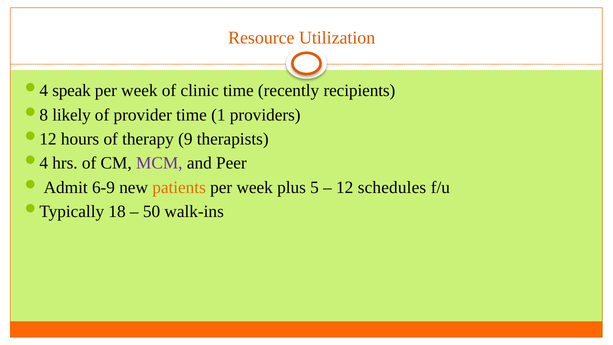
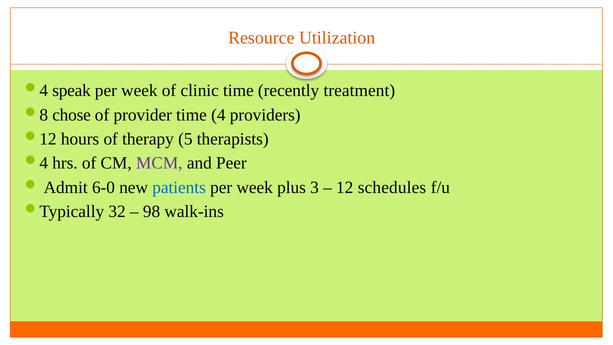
recipients: recipients -> treatment
likely: likely -> chose
1: 1 -> 4
9: 9 -> 5
6-9: 6-9 -> 6-0
patients colour: orange -> blue
5: 5 -> 3
18: 18 -> 32
50: 50 -> 98
